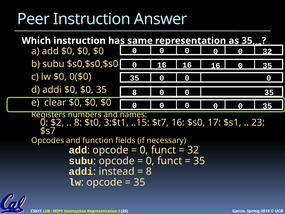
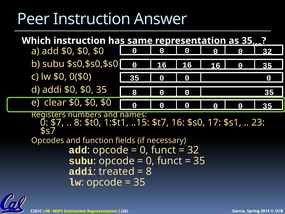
$2: $2 -> $7
3:$t1: 3:$t1 -> 1:$t1
instead: instead -> treated
